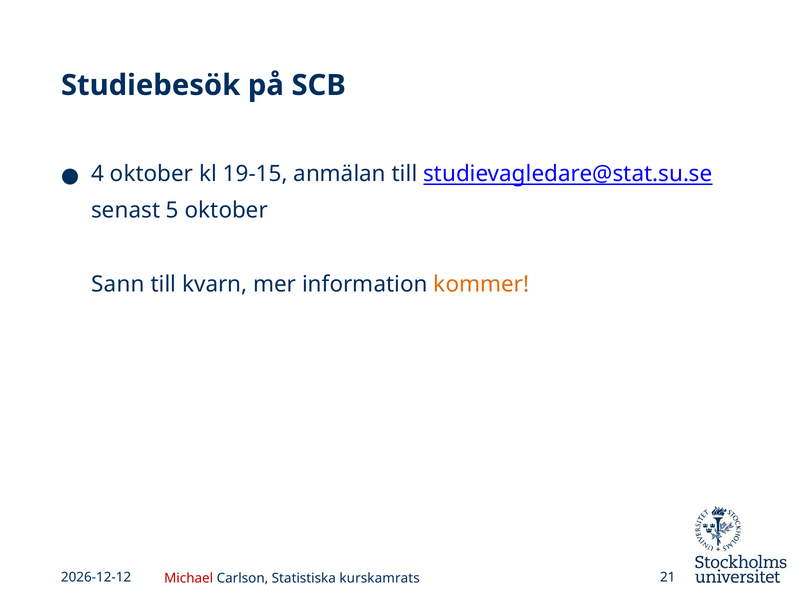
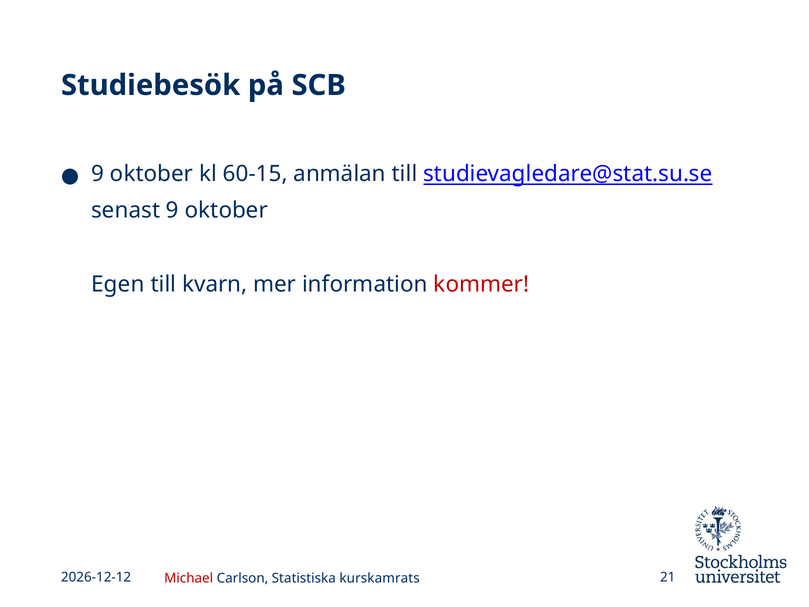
4 at (98, 174): 4 -> 9
19-15: 19-15 -> 60-15
senast 5: 5 -> 9
Sann: Sann -> Egen
kommer colour: orange -> red
